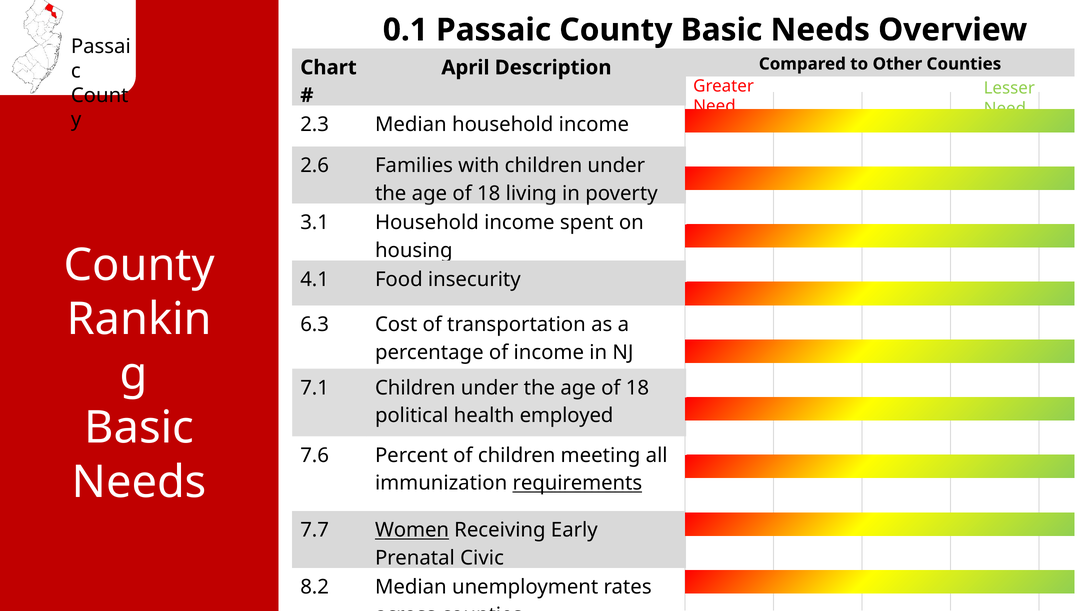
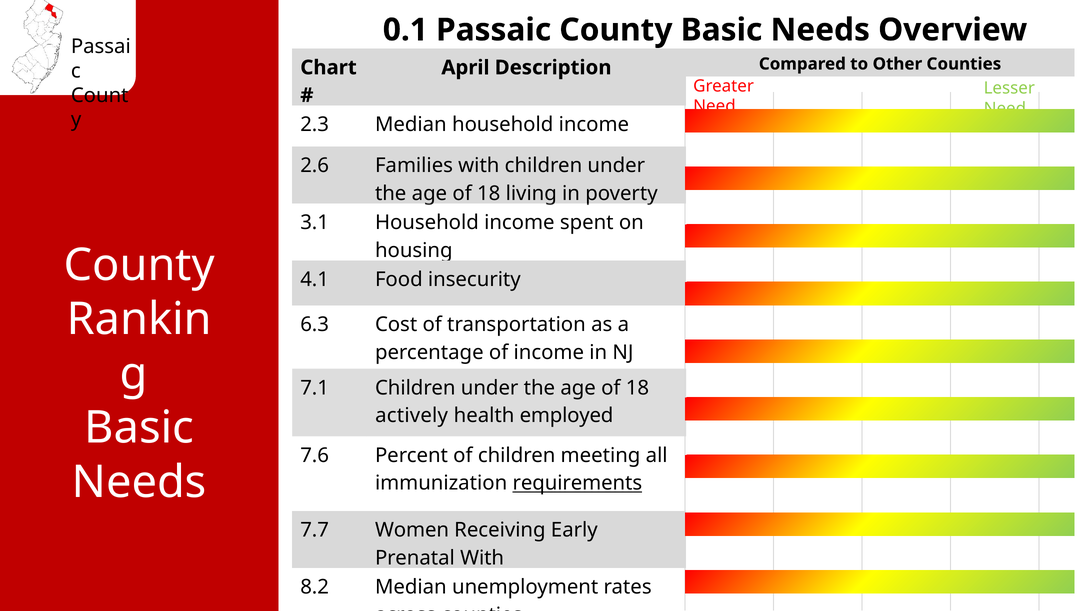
political: political -> actively
Women underline: present -> none
Prenatal Civic: Civic -> With
